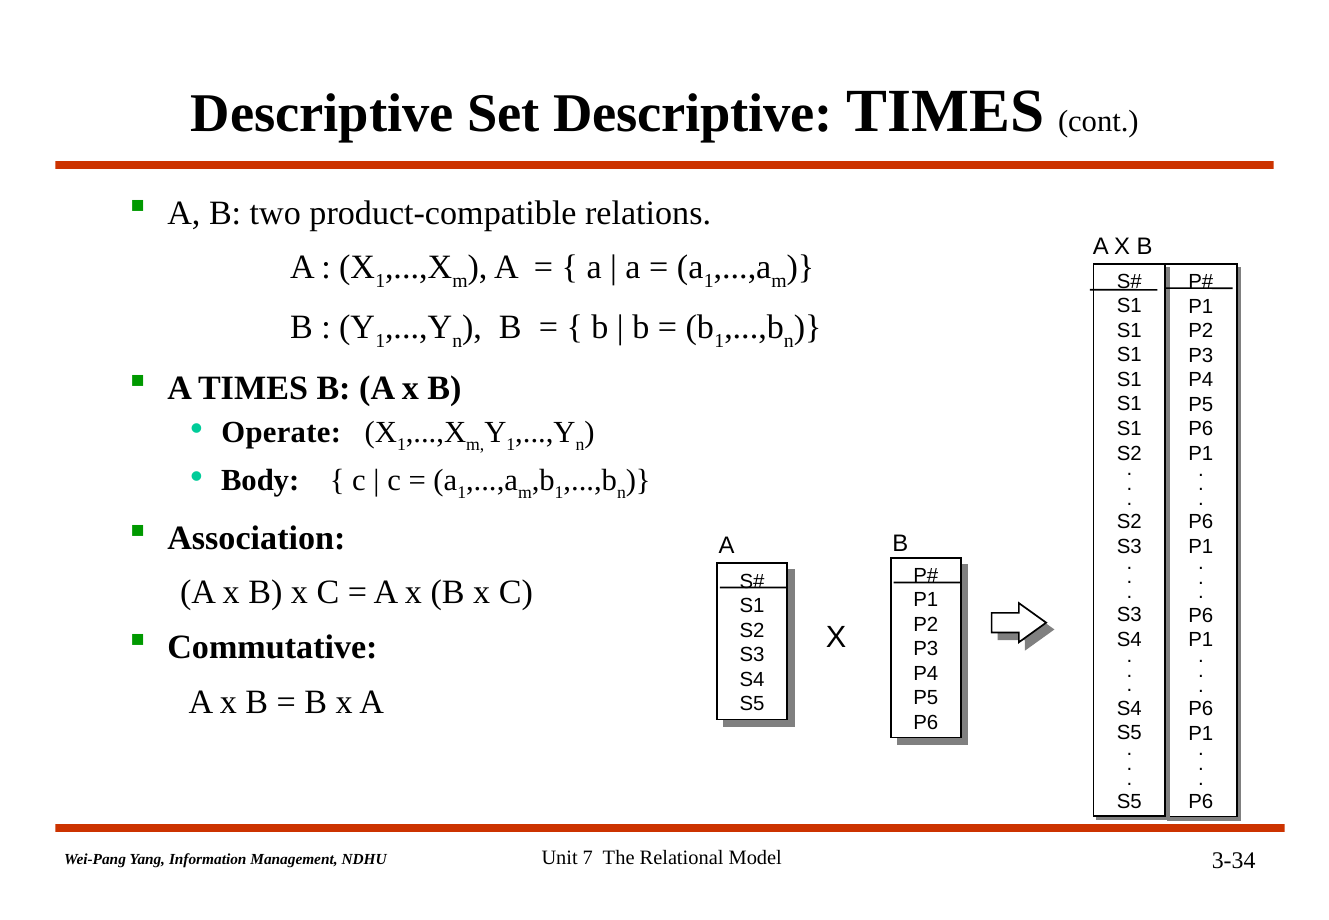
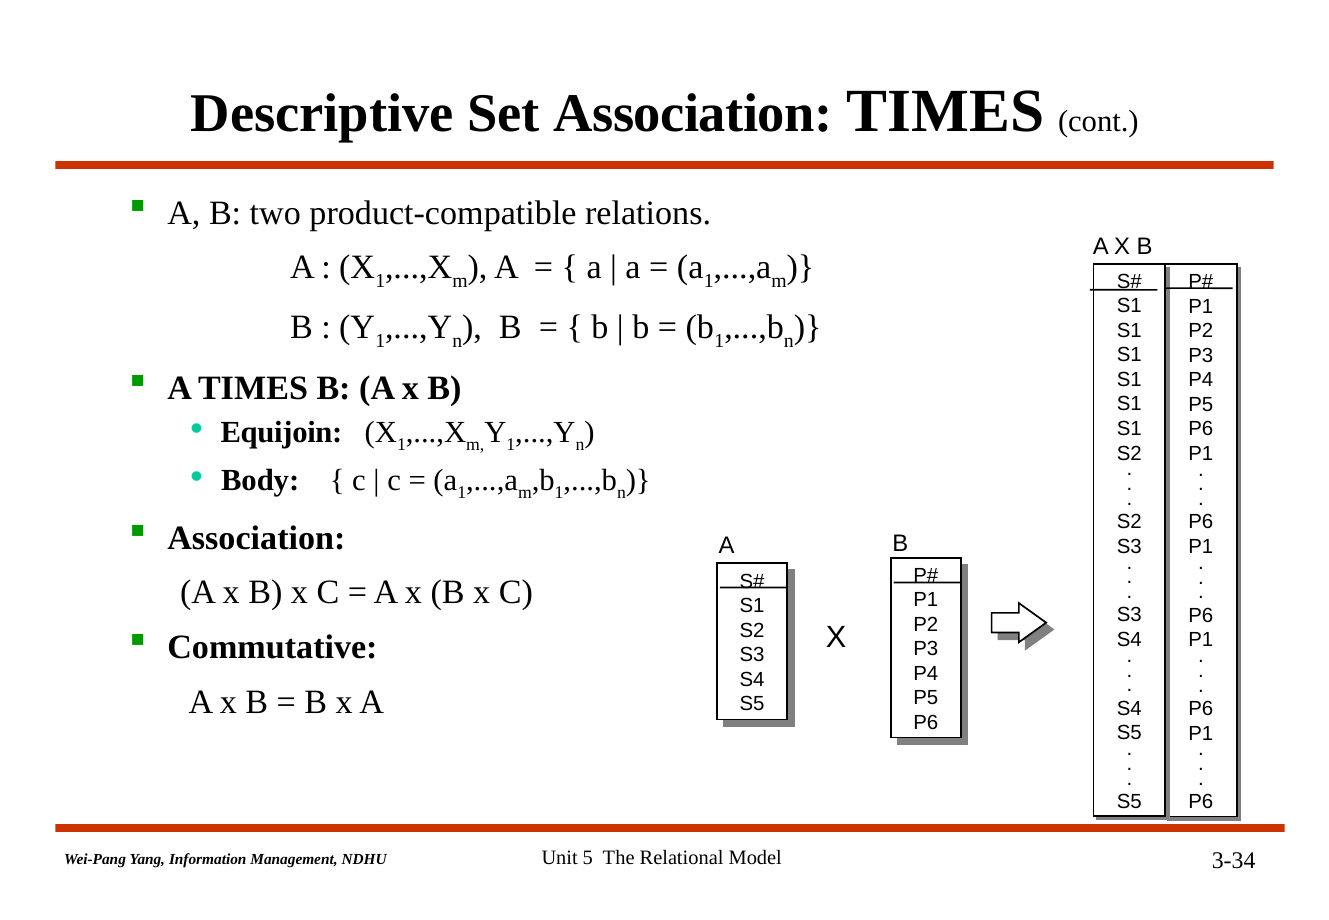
Set Descriptive: Descriptive -> Association
Operate: Operate -> Equijoin
7: 7 -> 5
